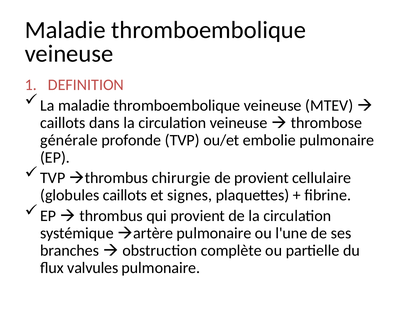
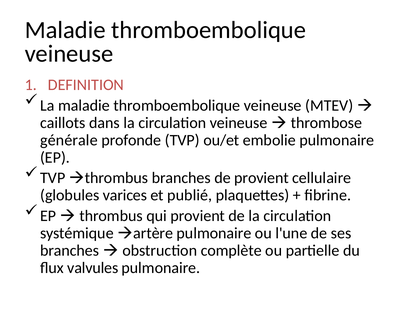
thrombus chirurgie: chirurgie -> branches
globules caillots: caillots -> varices
signes: signes -> publié
